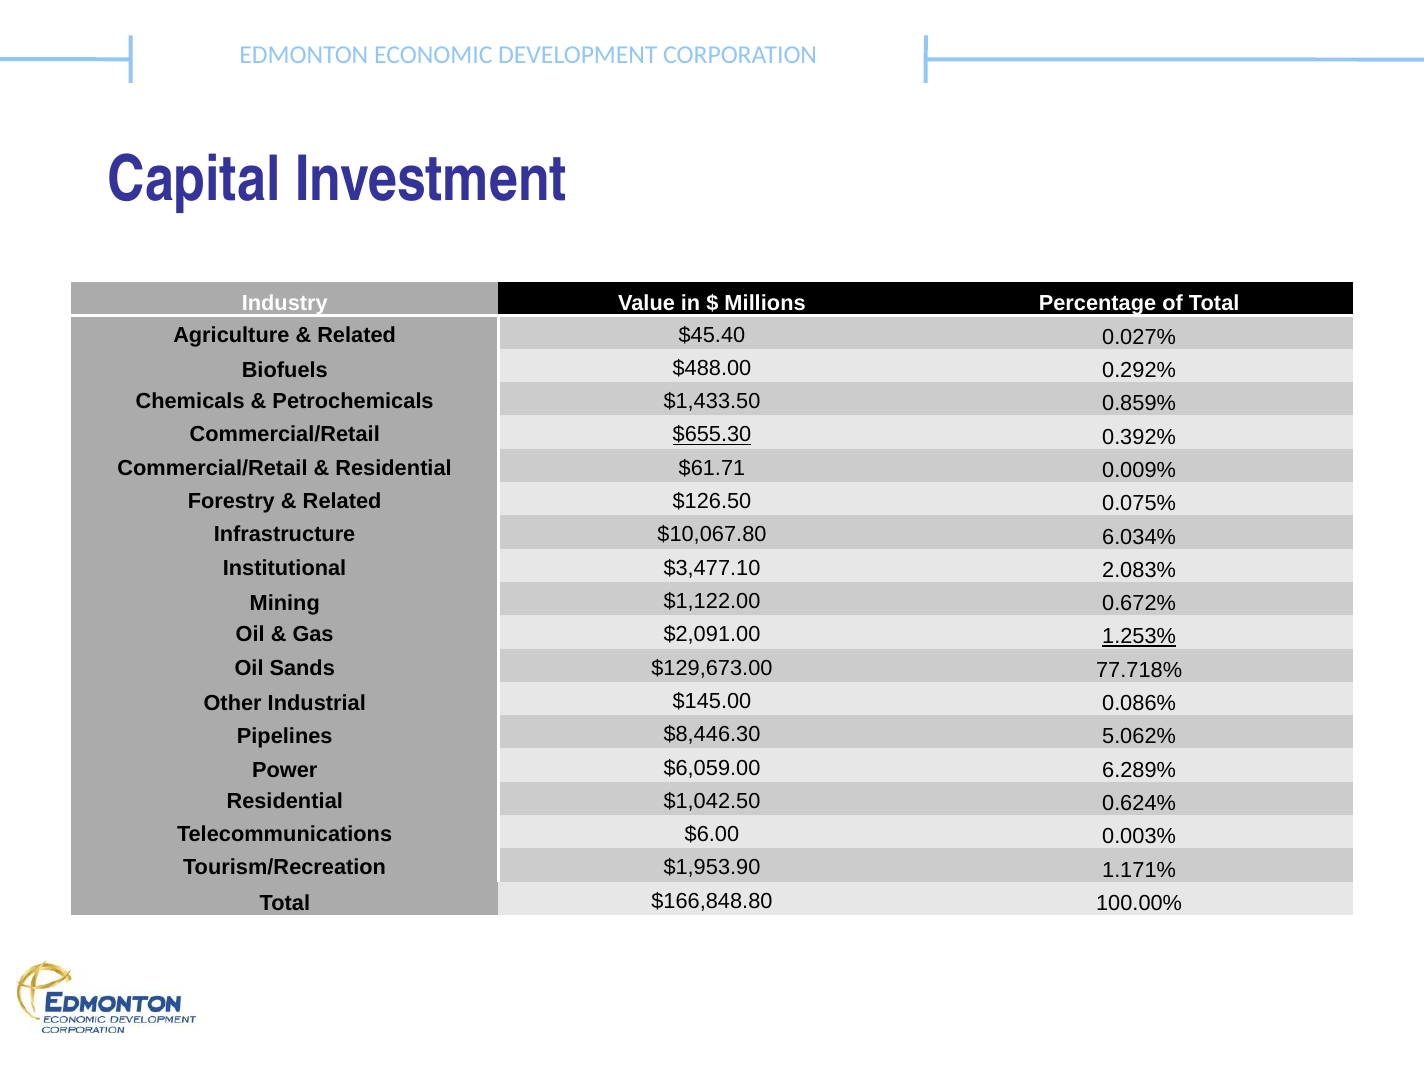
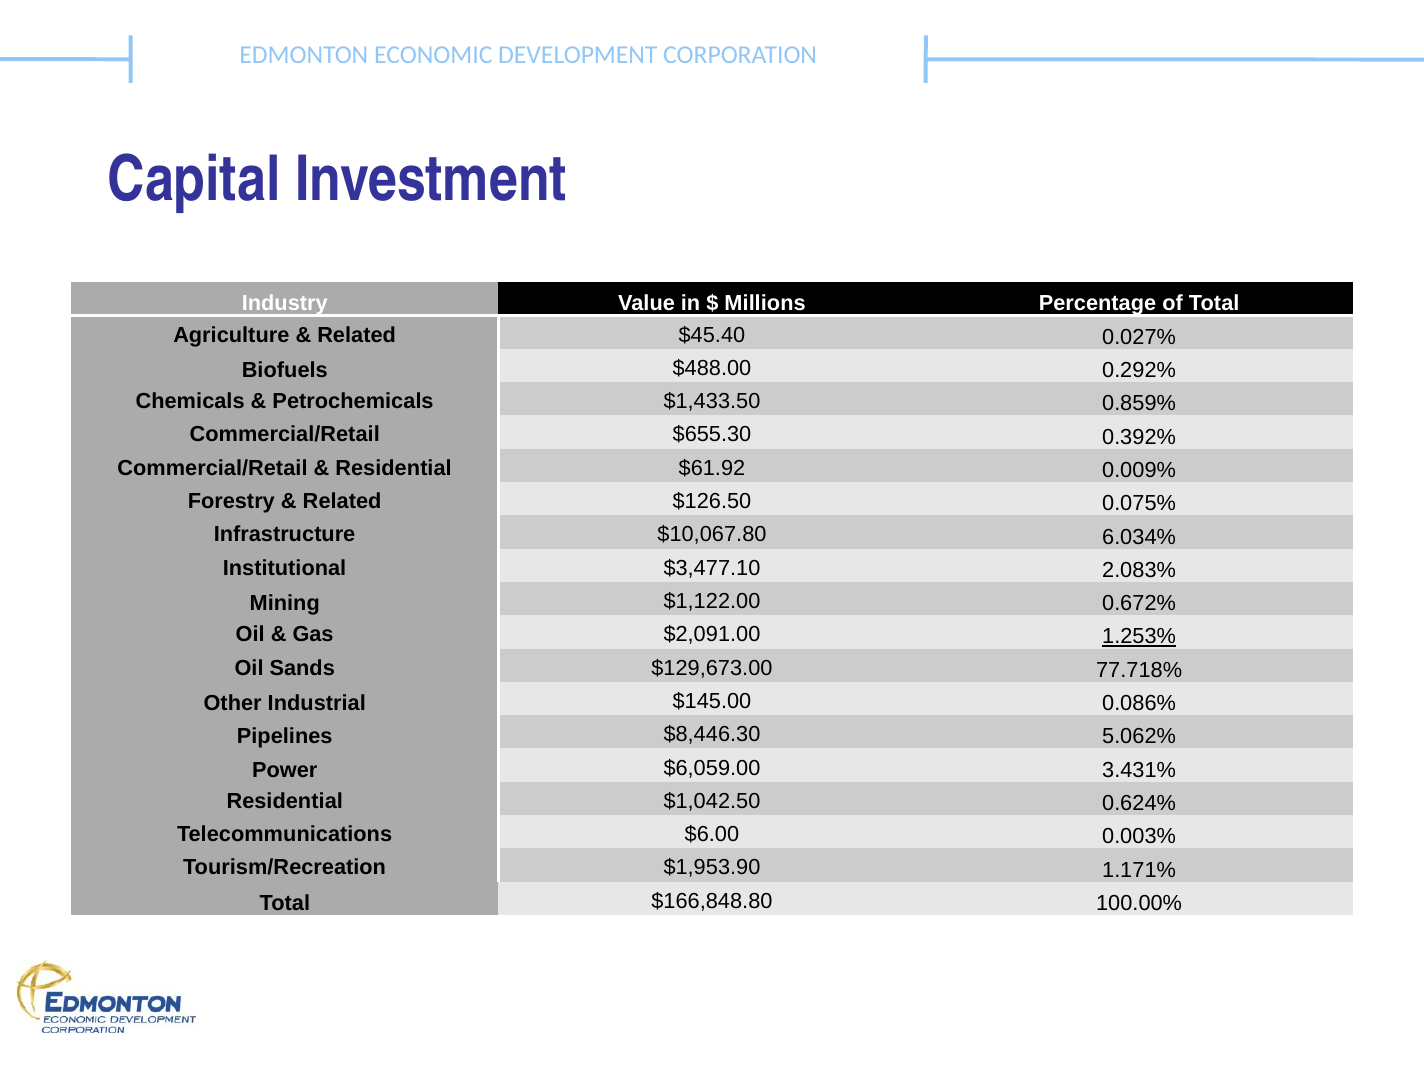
$655.30 underline: present -> none
$61.71: $61.71 -> $61.92
6.289%: 6.289% -> 3.431%
